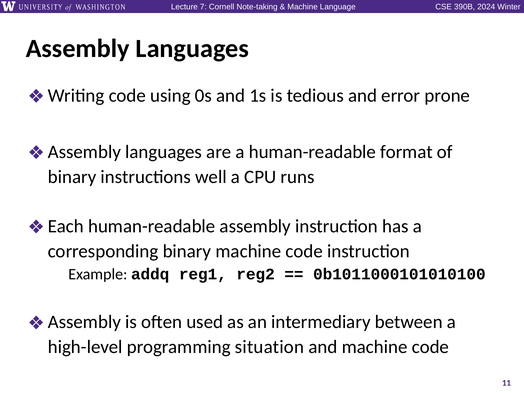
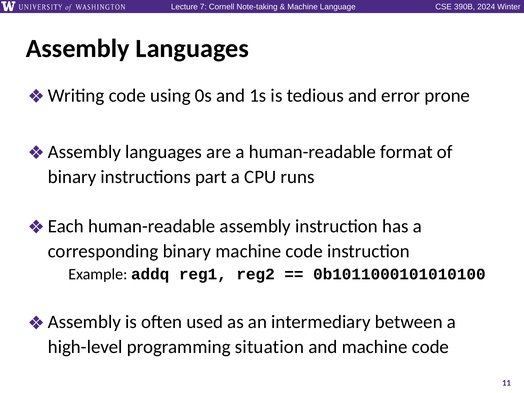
well: well -> part
